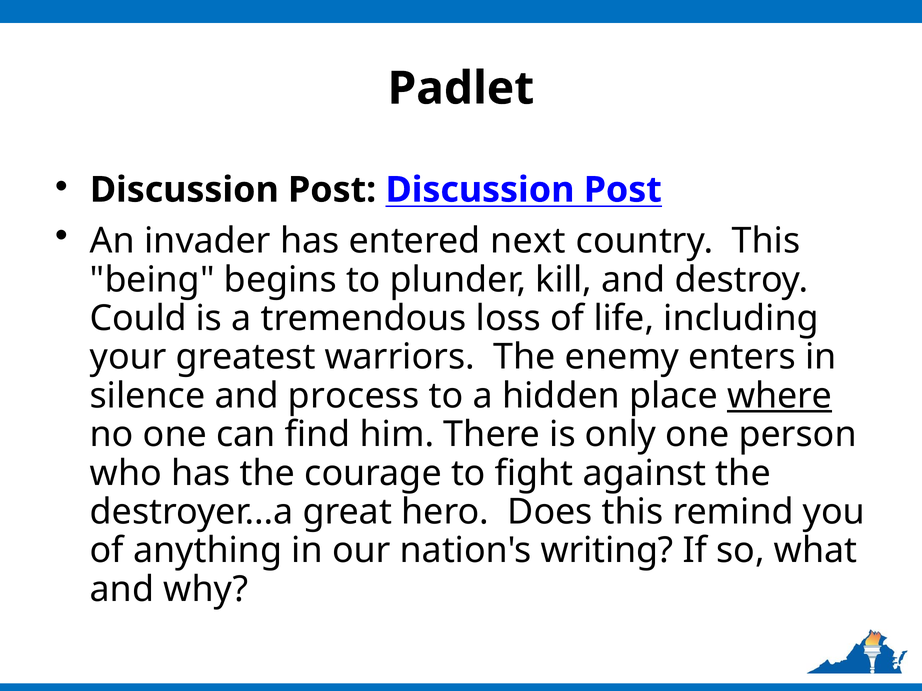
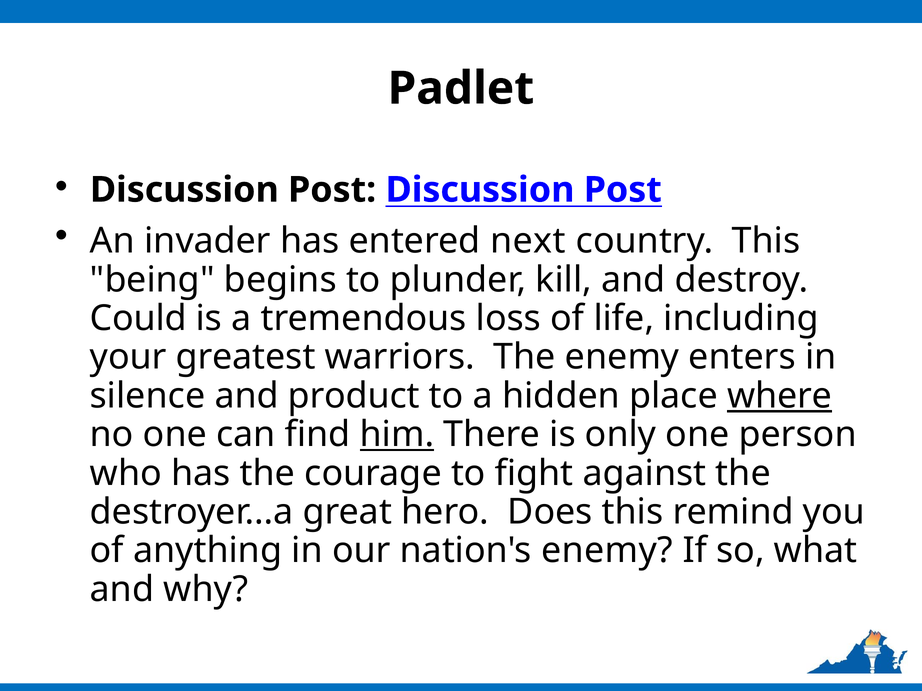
process: process -> product
him underline: none -> present
nation's writing: writing -> enemy
